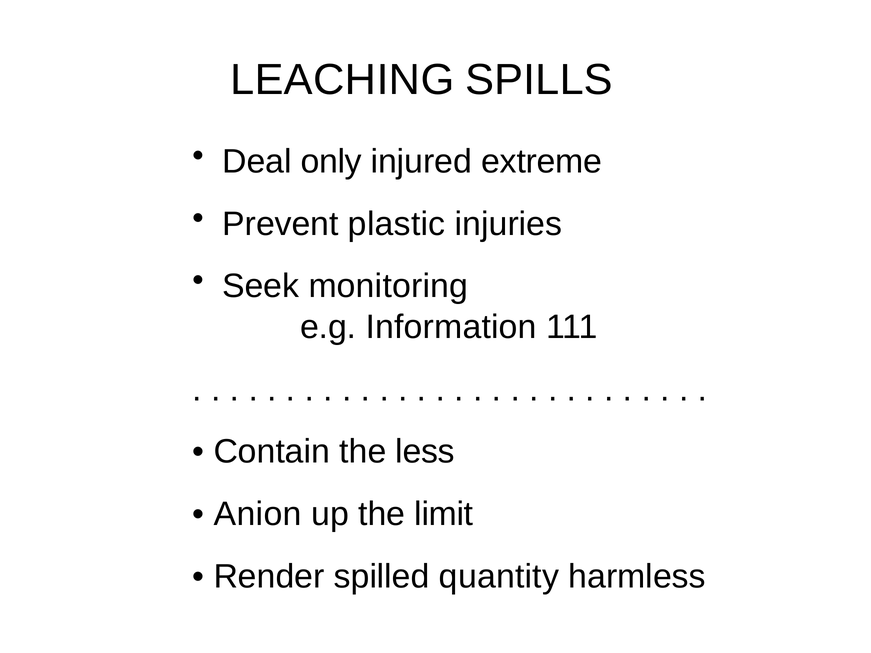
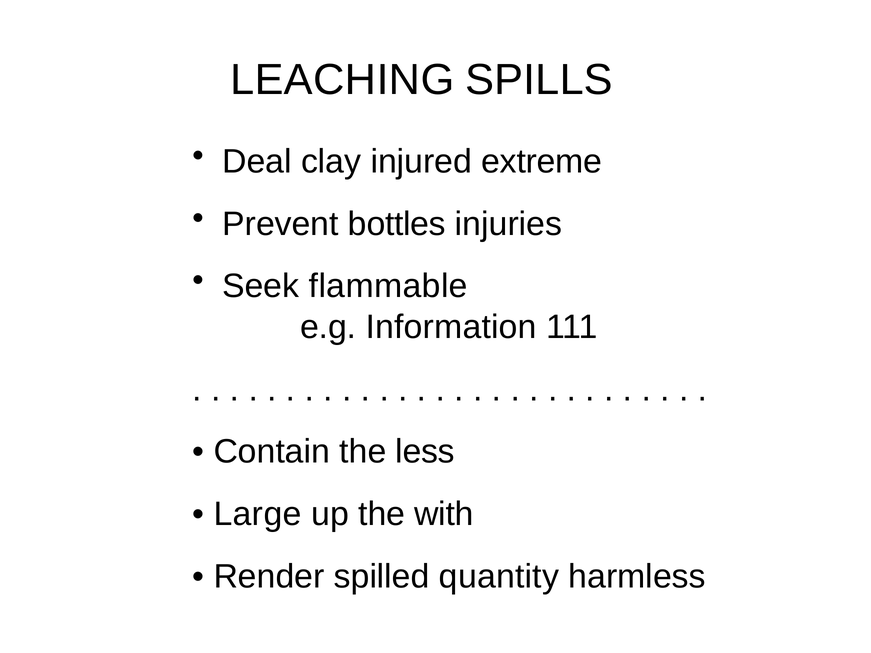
only: only -> clay
plastic: plastic -> bottles
monitoring: monitoring -> flammable
Anion: Anion -> Large
limit: limit -> with
